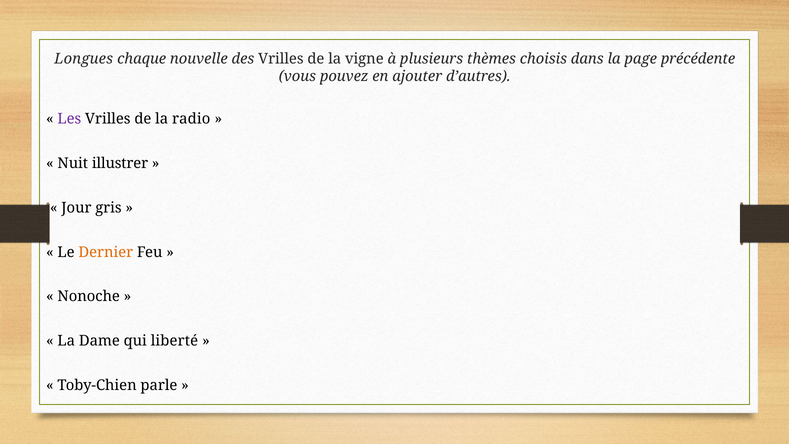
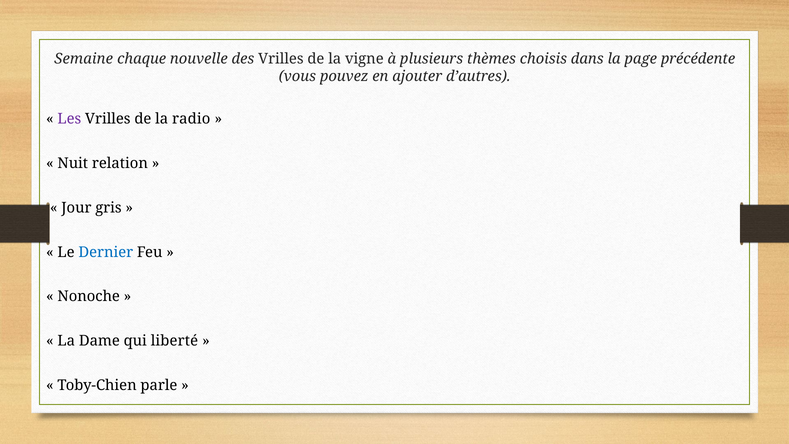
Longues: Longues -> Semaine
illustrer: illustrer -> relation
Dernier colour: orange -> blue
